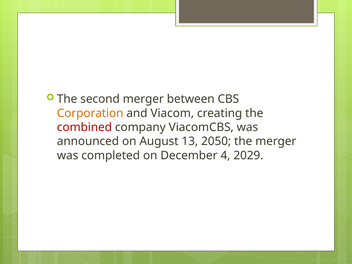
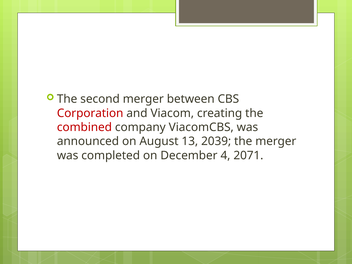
Corporation colour: orange -> red
2050: 2050 -> 2039
2029: 2029 -> 2071
